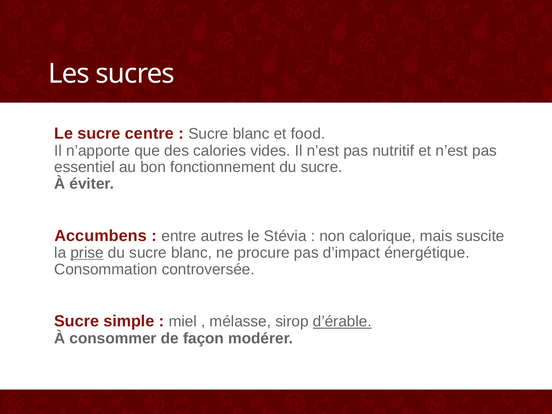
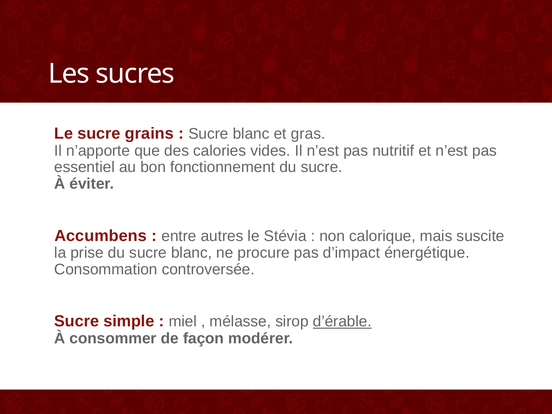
centre: centre -> grains
food: food -> gras
prise underline: present -> none
